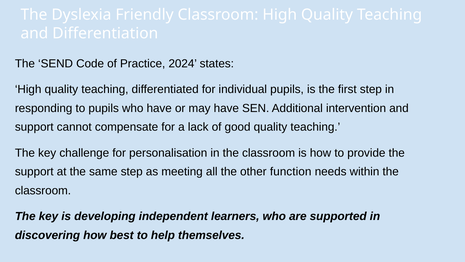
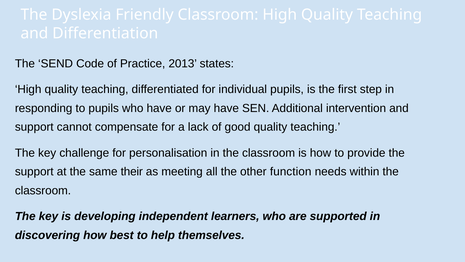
2024: 2024 -> 2013
same step: step -> their
